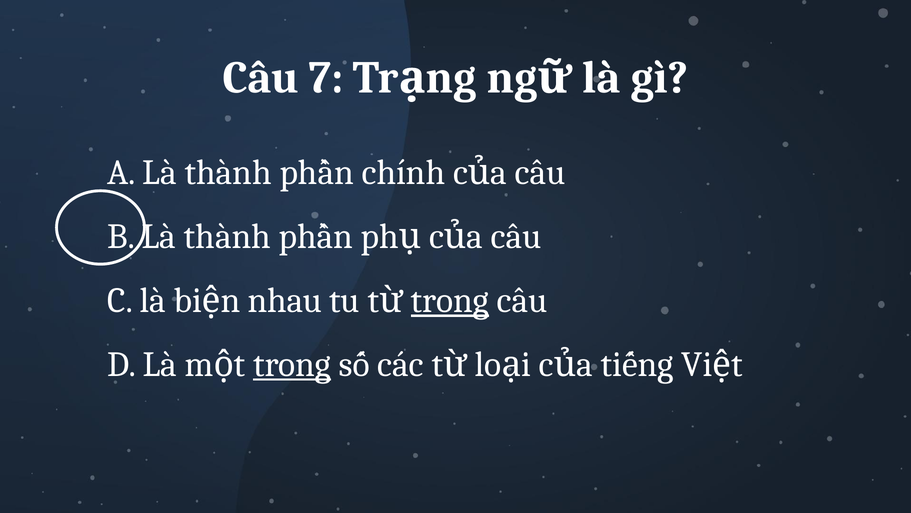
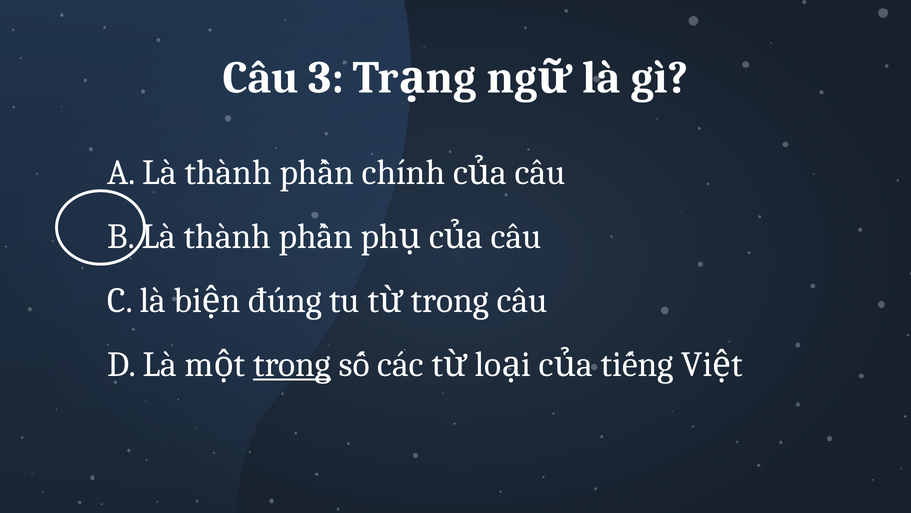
7: 7 -> 3
nhau: nhau -> đúng
trong at (450, 300) underline: present -> none
